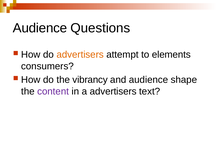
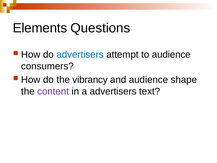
Audience at (40, 28): Audience -> Elements
advertisers at (80, 55) colour: orange -> blue
to elements: elements -> audience
